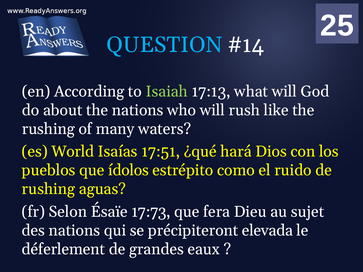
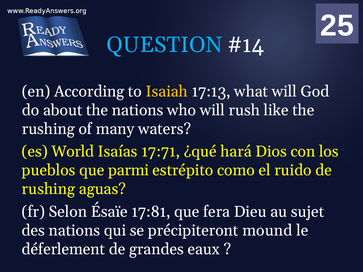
Isaiah colour: light green -> yellow
17:51: 17:51 -> 17:71
ídolos: ídolos -> parmi
17:73: 17:73 -> 17:81
elevada: elevada -> mound
